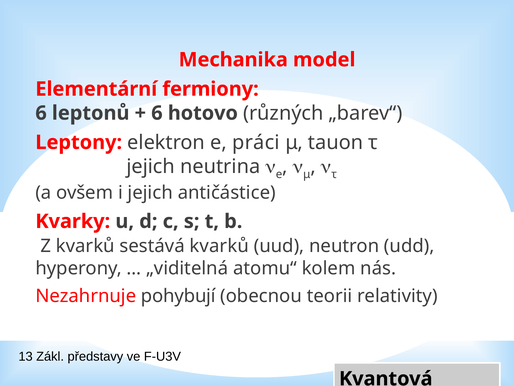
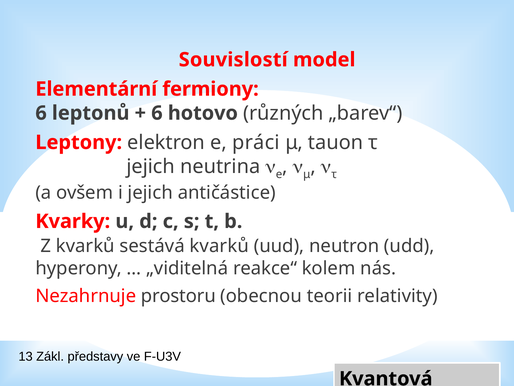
Mechanika: Mechanika -> Souvislostí
atomu“: atomu“ -> reakce“
pohybují: pohybují -> prostoru
